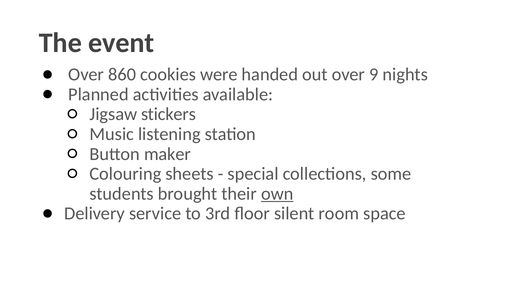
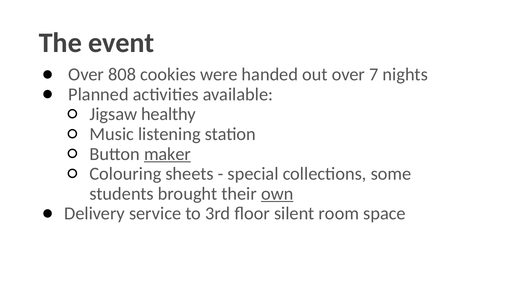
860: 860 -> 808
9: 9 -> 7
stickers: stickers -> healthy
maker underline: none -> present
